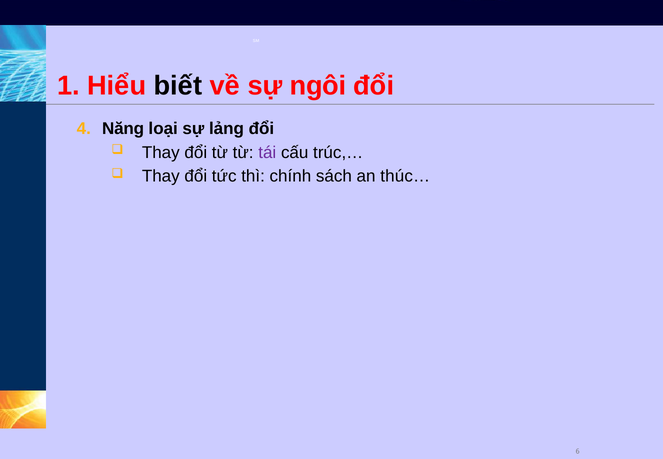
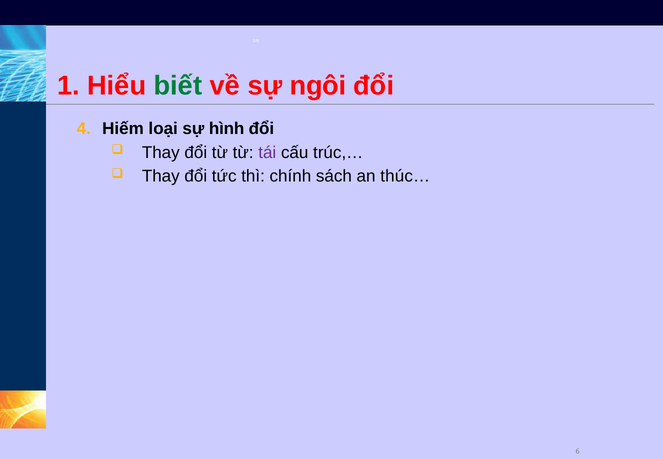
biết colour: black -> green
Năng: Năng -> Hiếm
lảng: lảng -> hình
